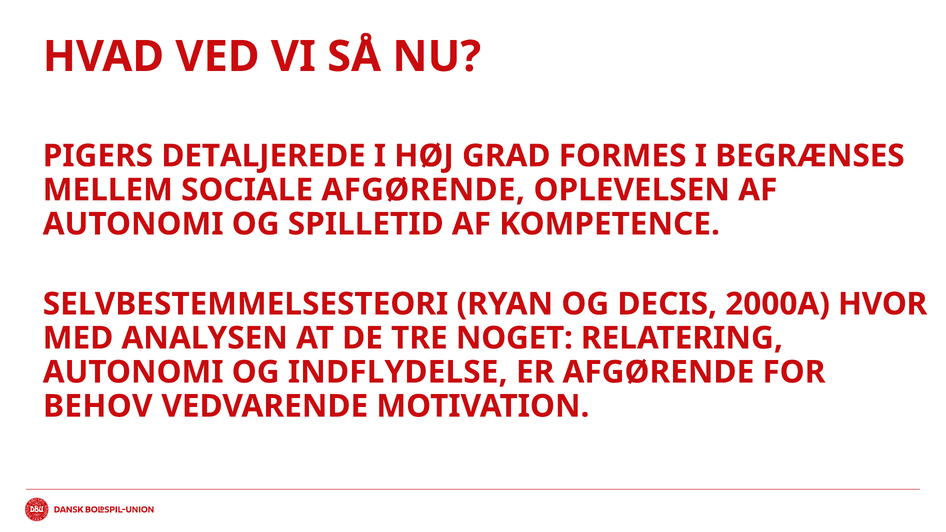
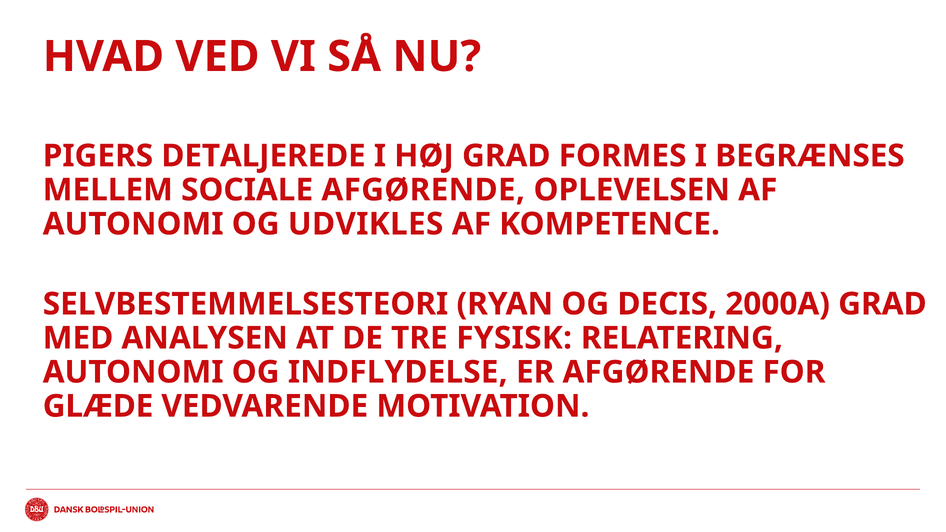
SPILLETID: SPILLETID -> UDVIKLES
2000A HVOR: HVOR -> GRAD
NOGET: NOGET -> FYSISK
BEHOV: BEHOV -> GLÆDE
